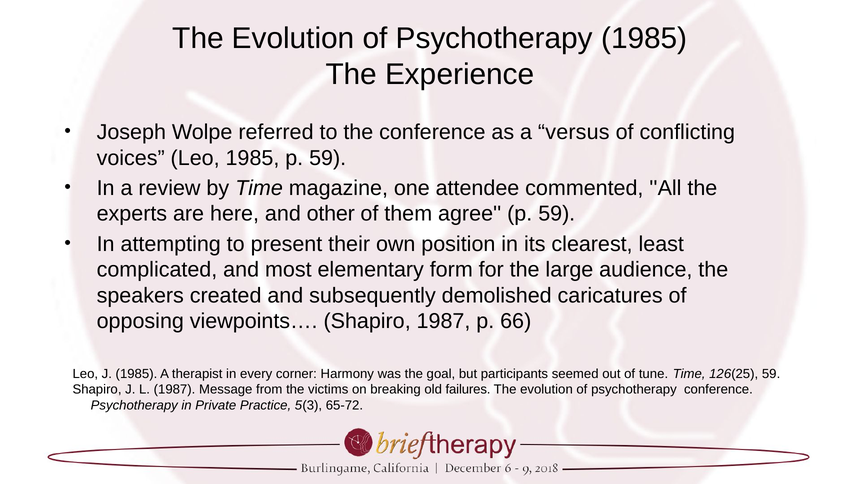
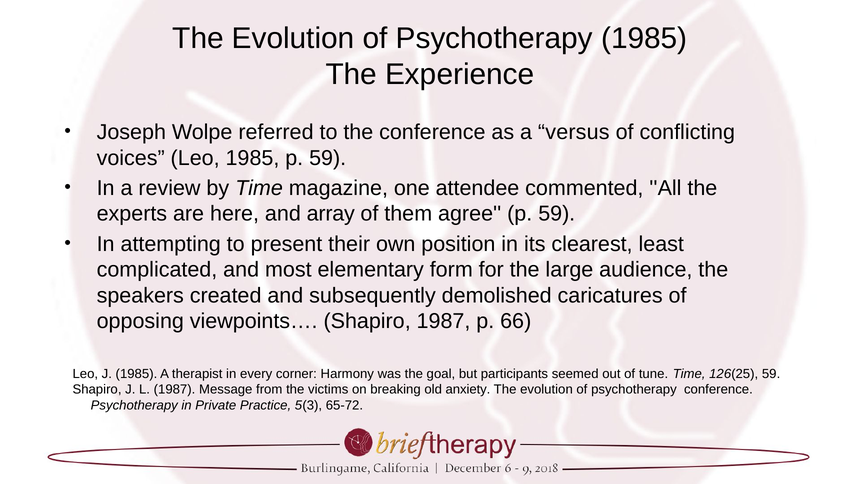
other: other -> array
failures: failures -> anxiety
